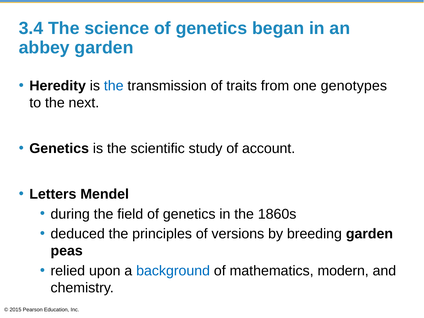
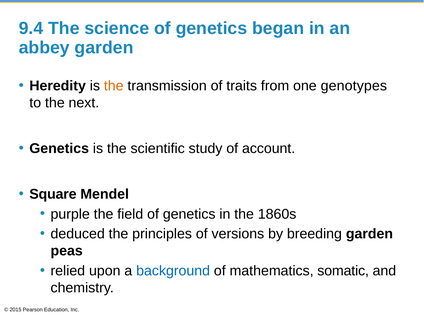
3.4: 3.4 -> 9.4
the at (114, 86) colour: blue -> orange
Letters: Letters -> Square
during: during -> purple
modern: modern -> somatic
